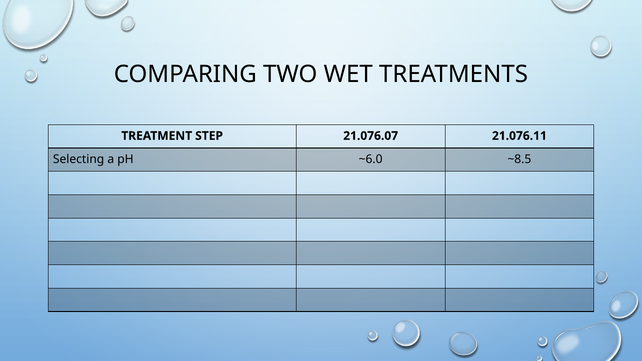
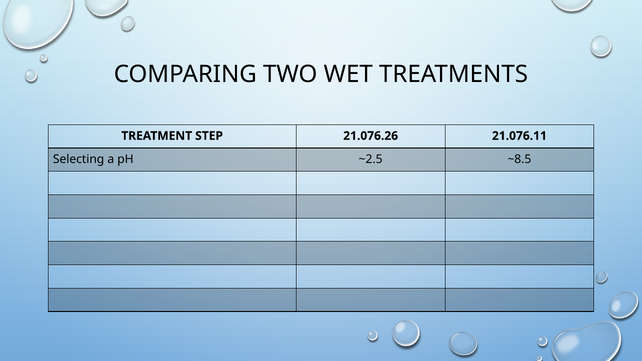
21.076.07: 21.076.07 -> 21.076.26
~6.0: ~6.0 -> ~2.5
